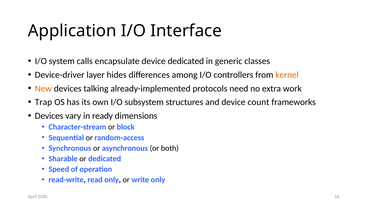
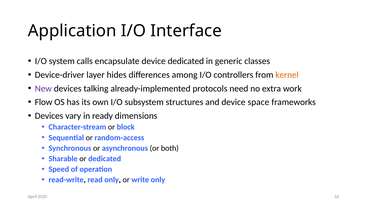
New colour: orange -> purple
Trap: Trap -> Flow
count: count -> space
